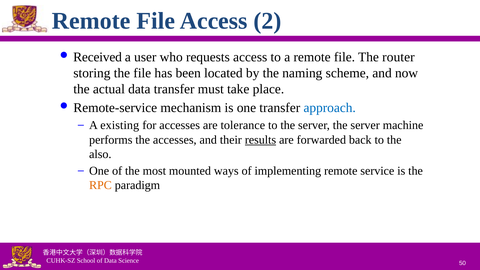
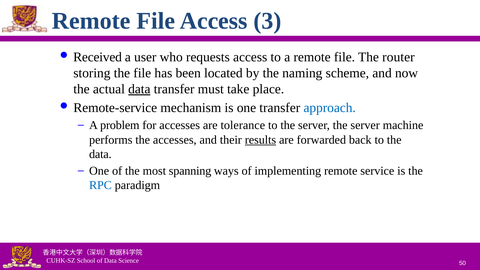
2: 2 -> 3
data at (139, 89) underline: none -> present
existing: existing -> problem
also at (100, 154): also -> data
mounted: mounted -> spanning
RPC colour: orange -> blue
